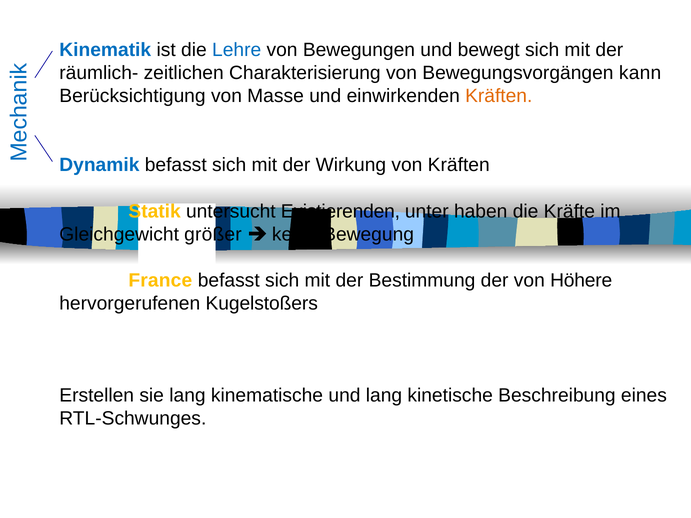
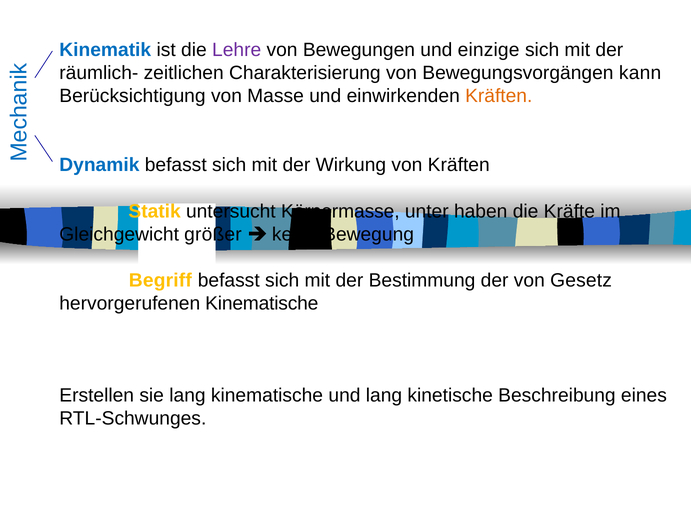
Lehre colour: blue -> purple
bewegt: bewegt -> einzige
Existierenden: Existierenden -> Körpermasse
France: France -> Begriff
Höhere: Höhere -> Gesetz
hervorgerufenen Kugelstoßers: Kugelstoßers -> Kinematische
